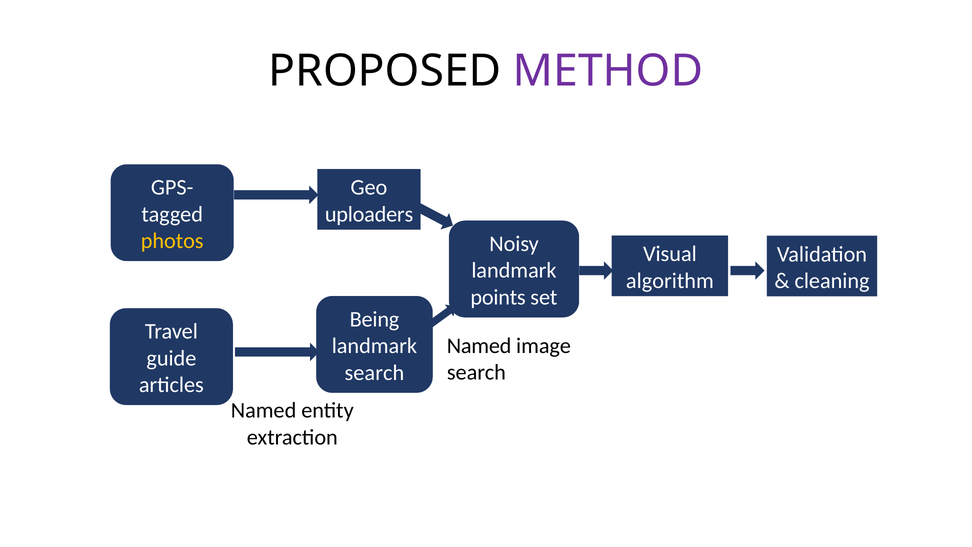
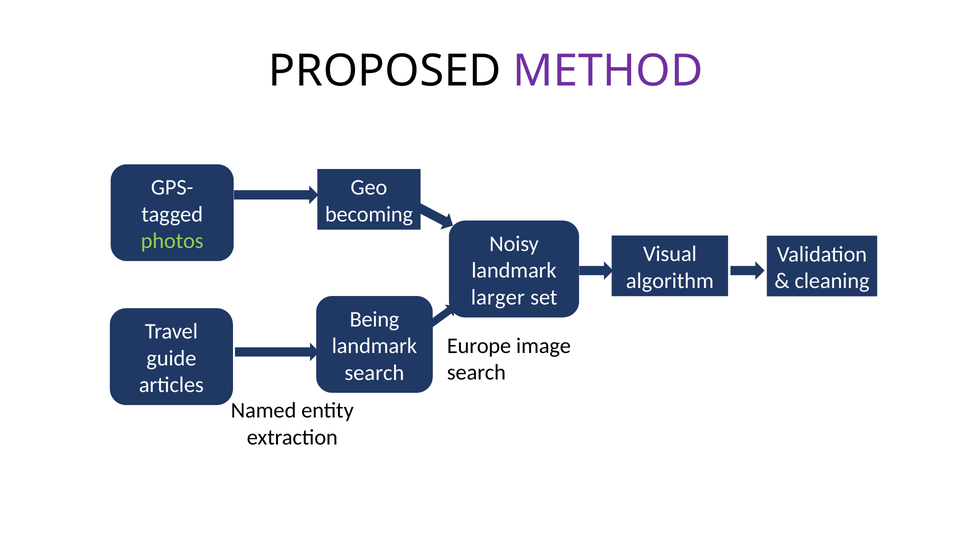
uploaders: uploaders -> becoming
photos colour: yellow -> light green
points: points -> larger
Named at (479, 345): Named -> Europe
